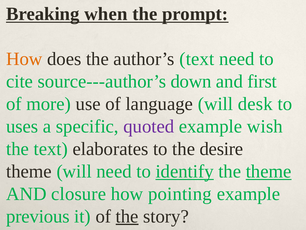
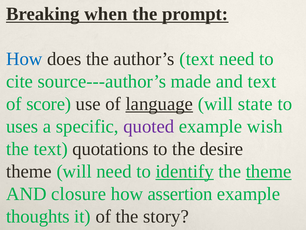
How at (24, 59) colour: orange -> blue
down: down -> made
and first: first -> text
more: more -> score
language underline: none -> present
desk: desk -> state
elaborates: elaborates -> quotations
pointing: pointing -> assertion
previous: previous -> thoughts
the at (127, 216) underline: present -> none
